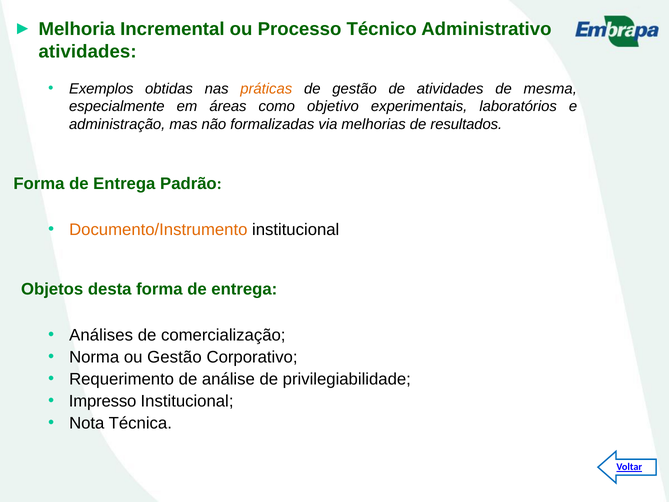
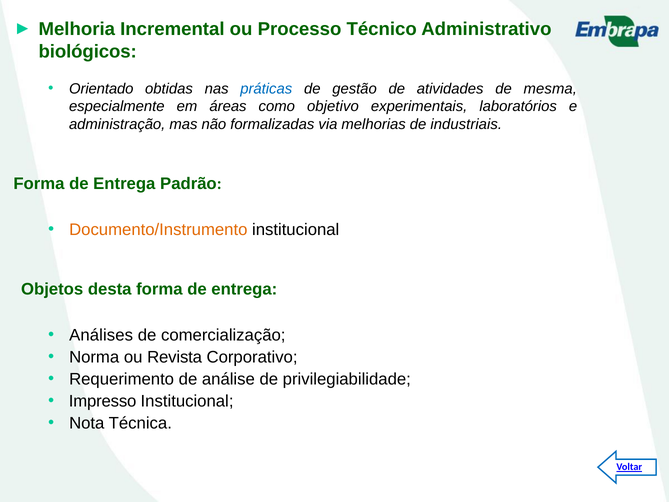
atividades at (88, 52): atividades -> biológicos
Exemplos: Exemplos -> Orientado
práticas colour: orange -> blue
resultados: resultados -> industriais
ou Gestão: Gestão -> Revista
